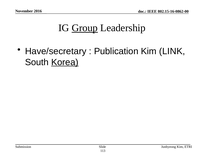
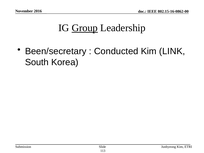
Have/secretary: Have/secretary -> Been/secretary
Publication: Publication -> Conducted
Korea underline: present -> none
